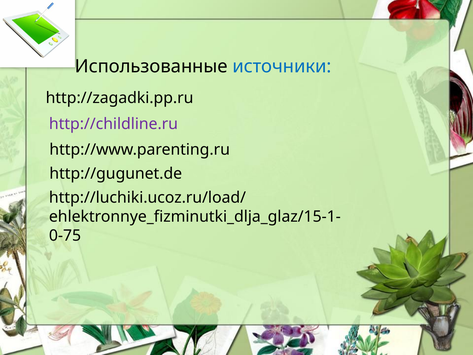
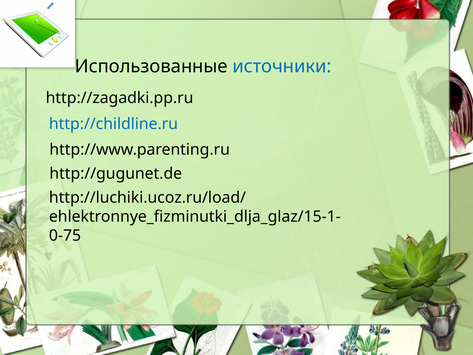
http://childline.ru colour: purple -> blue
